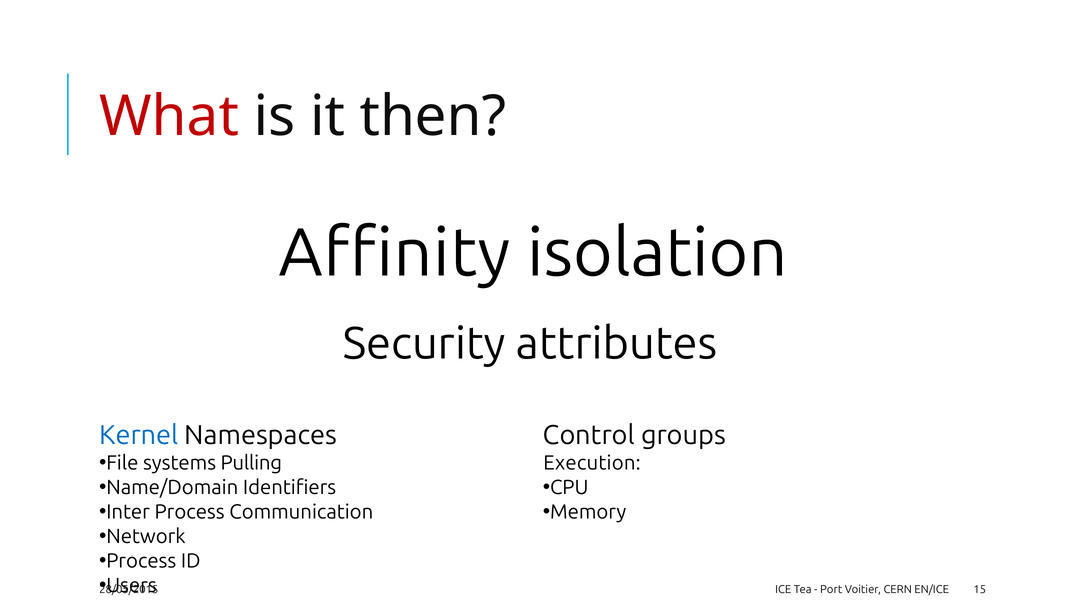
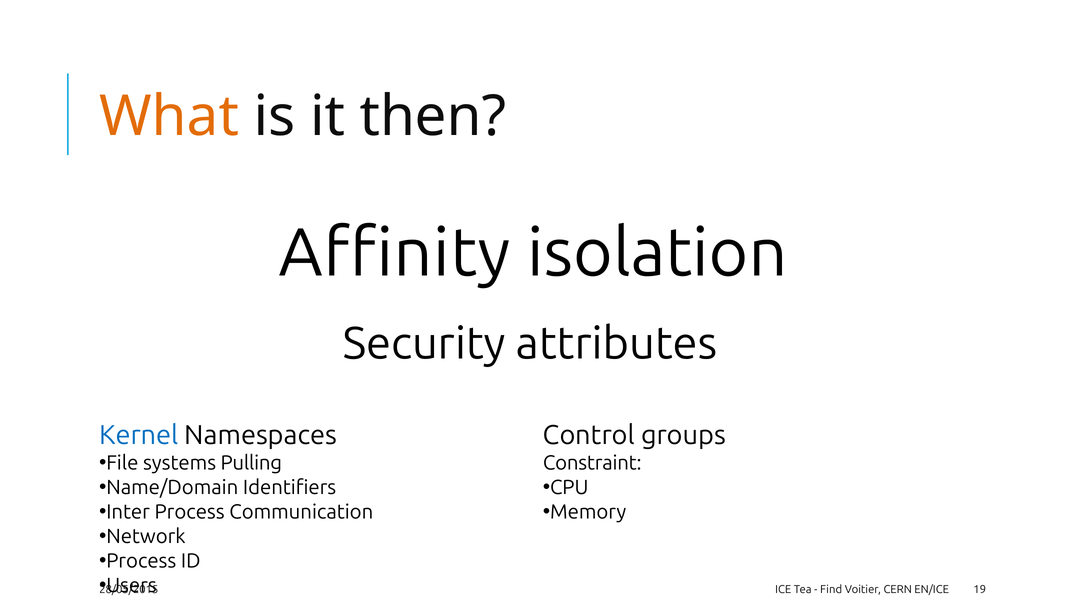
What colour: red -> orange
Execution: Execution -> Constraint
Port: Port -> Find
15: 15 -> 19
